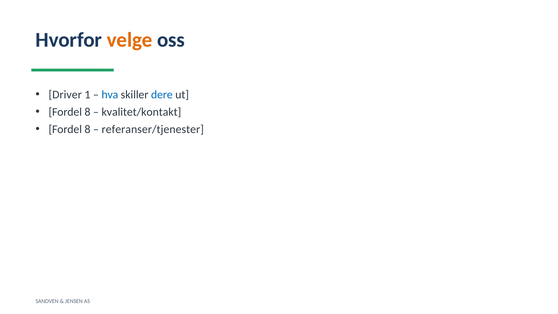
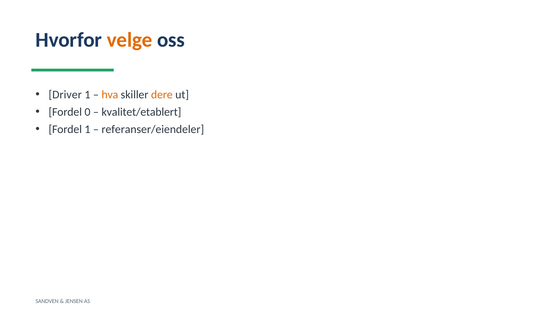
hva colour: blue -> orange
dere colour: blue -> orange
8 at (87, 112): 8 -> 0
kvalitet/kontakt: kvalitet/kontakt -> kvalitet/etablert
8 at (87, 129): 8 -> 1
referanser/tjenester: referanser/tjenester -> referanser/eiendeler
